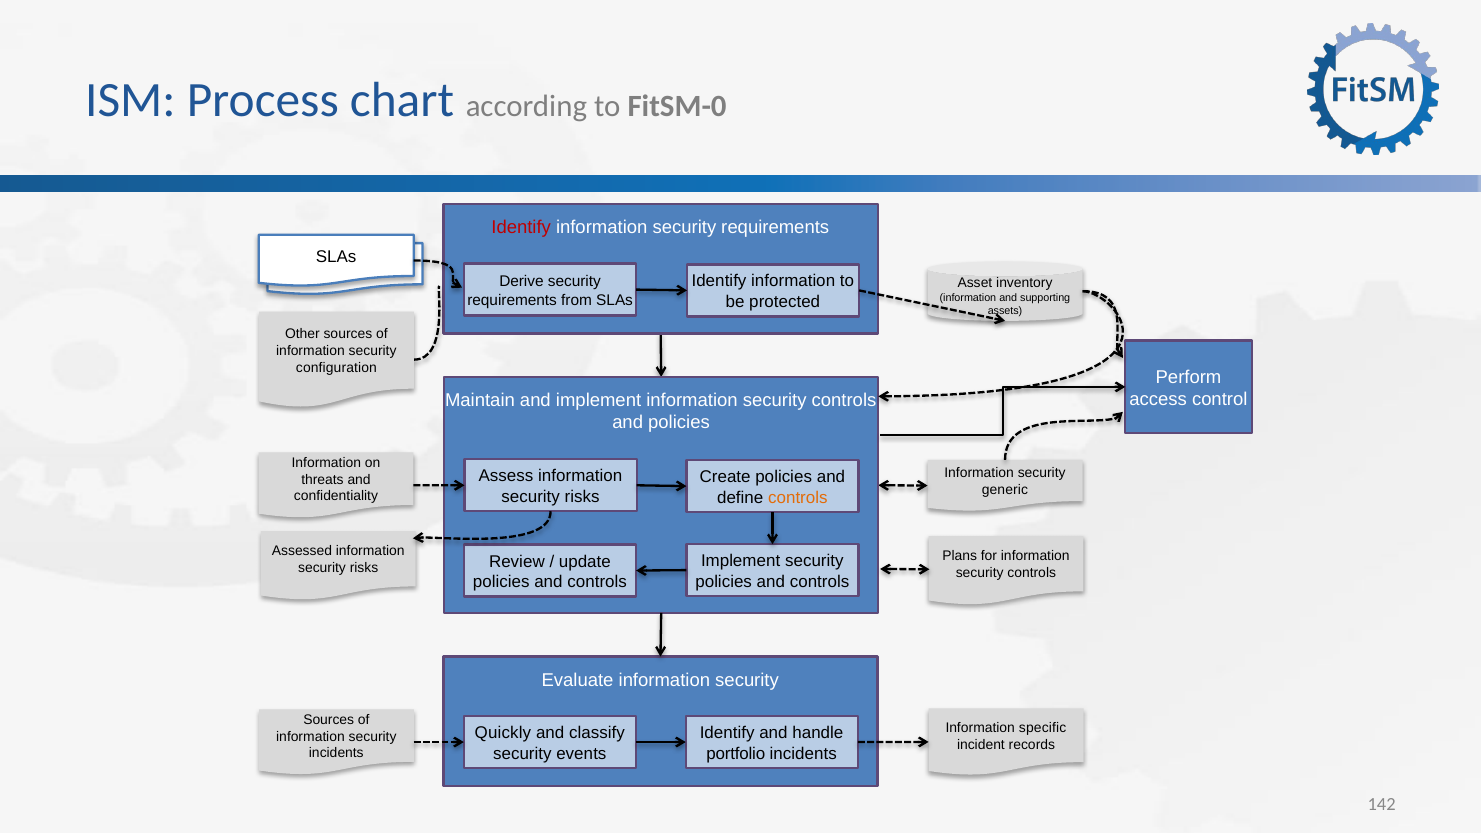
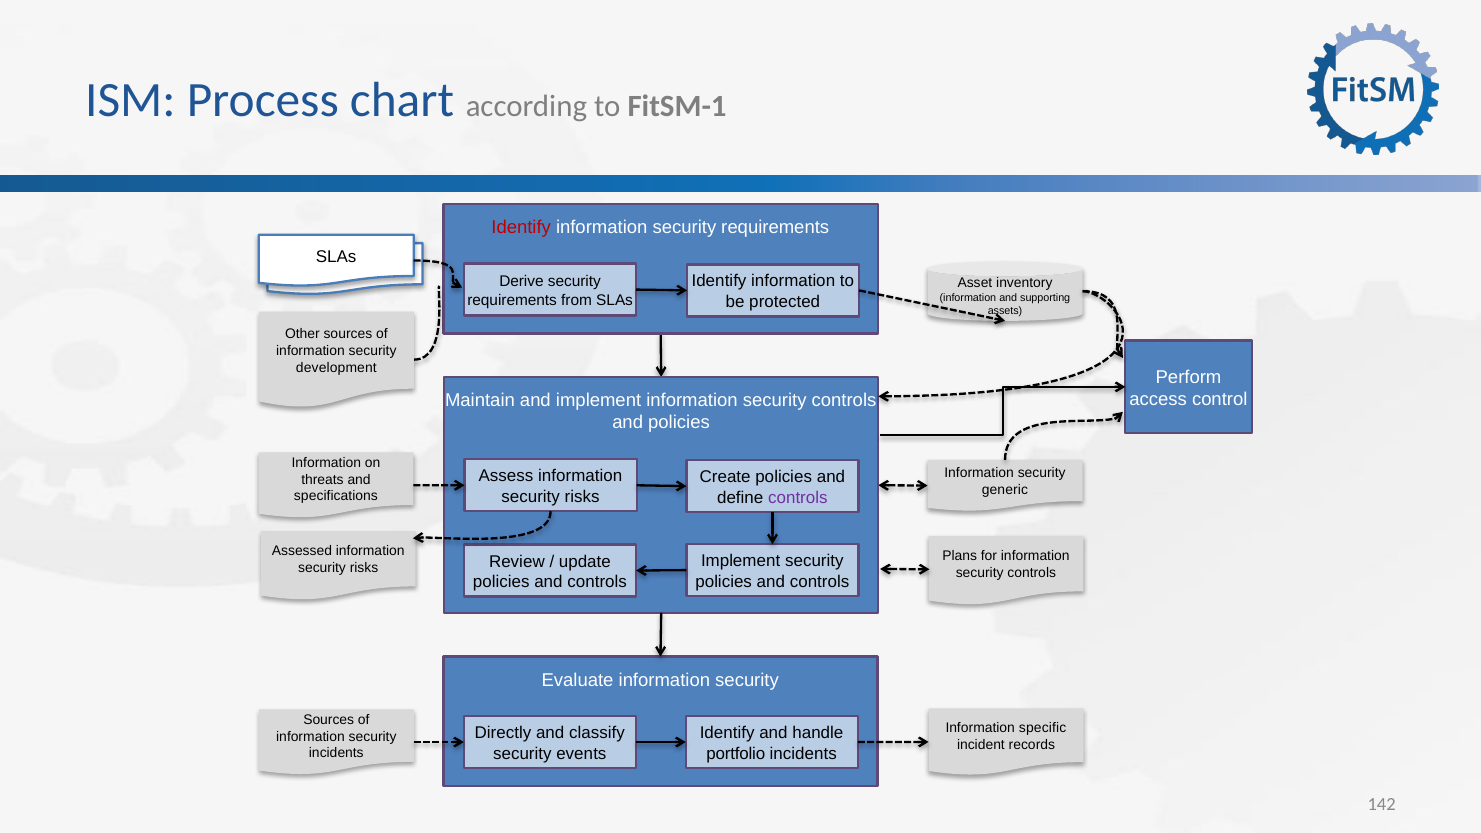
FitSM-0: FitSM-0 -> FitSM-1
configuration: configuration -> development
controls at (798, 498) colour: orange -> purple
confidentiality: confidentiality -> specifications
Quickly: Quickly -> Directly
